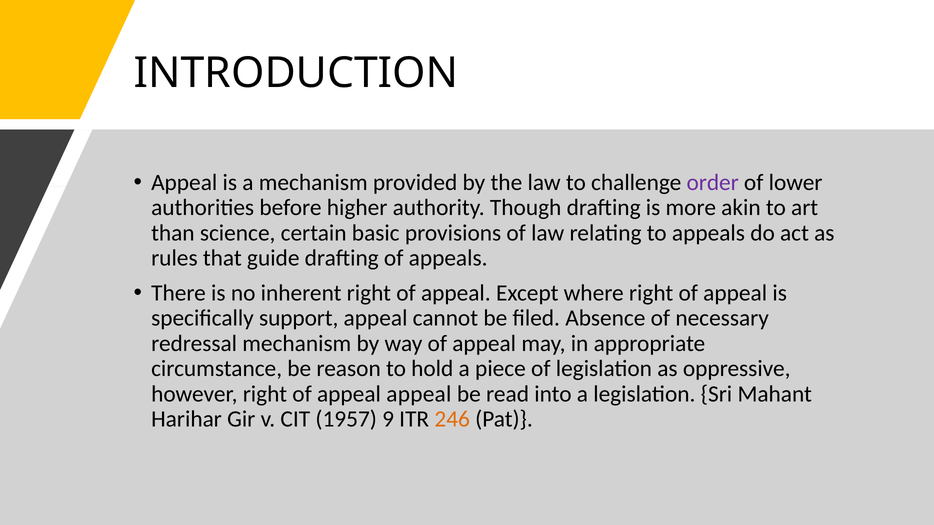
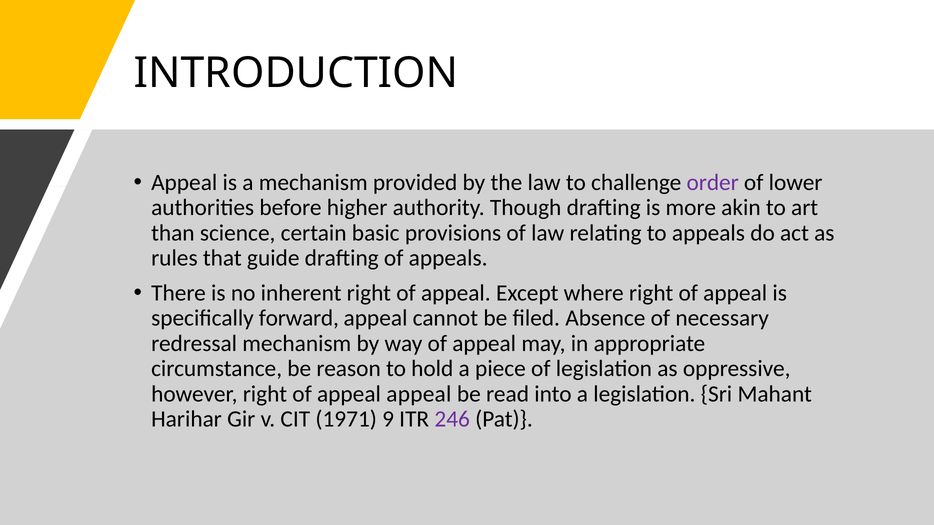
support: support -> forward
1957: 1957 -> 1971
246 colour: orange -> purple
